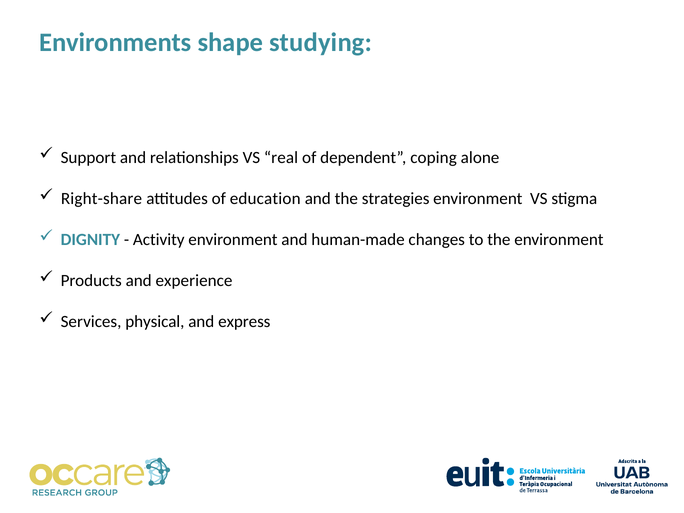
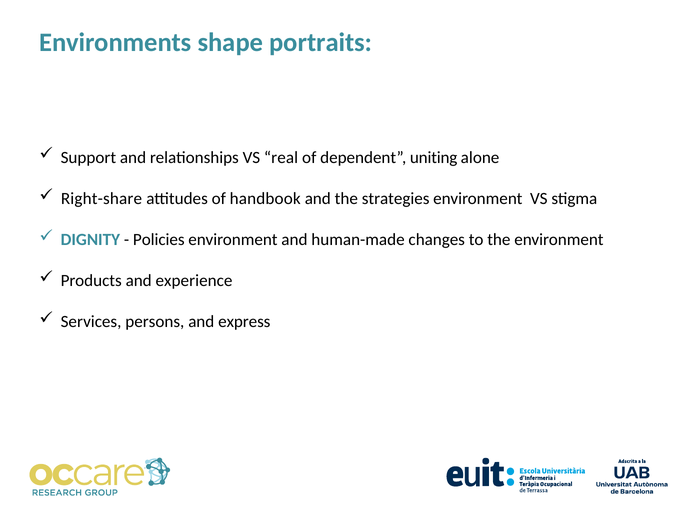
studying: studying -> portraits
coping: coping -> uniting
education: education -> handbook
Activity: Activity -> Policies
physical: physical -> persons
